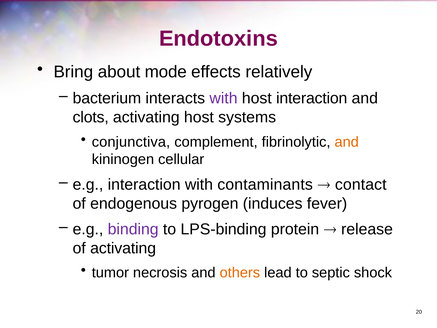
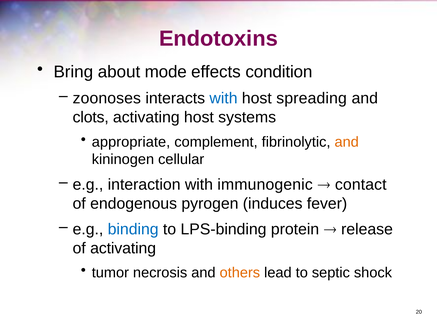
relatively: relatively -> condition
bacterium: bacterium -> zoonoses
with at (223, 98) colour: purple -> blue
host interaction: interaction -> spreading
conjunctiva: conjunctiva -> appropriate
contaminants: contaminants -> immunogenic
binding colour: purple -> blue
